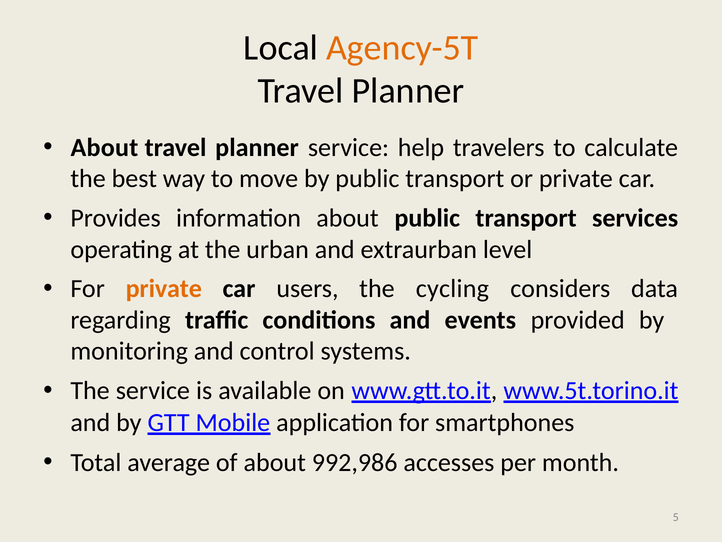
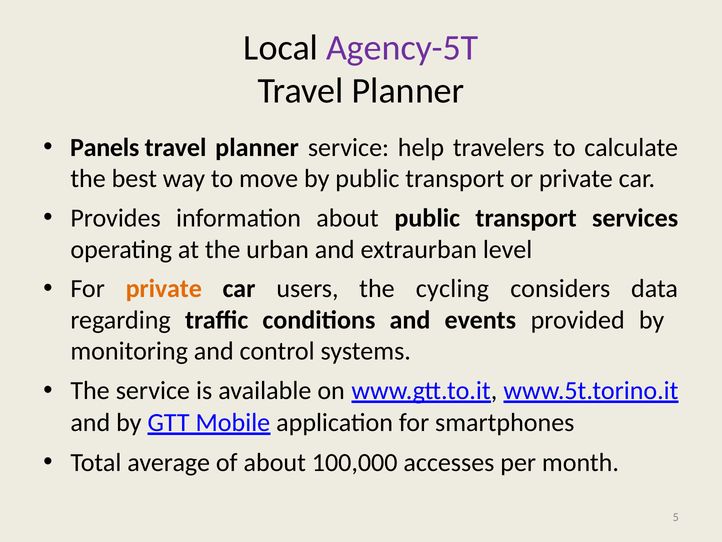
Agency-5T colour: orange -> purple
About at (104, 147): About -> Panels
992,986: 992,986 -> 100,000
